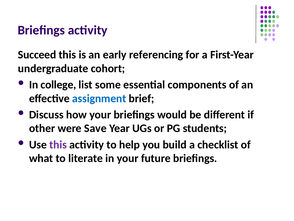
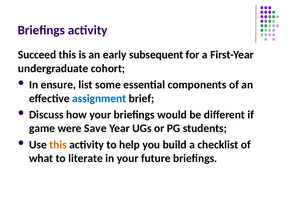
referencing: referencing -> subsequent
college: college -> ensure
other: other -> game
this at (58, 144) colour: purple -> orange
